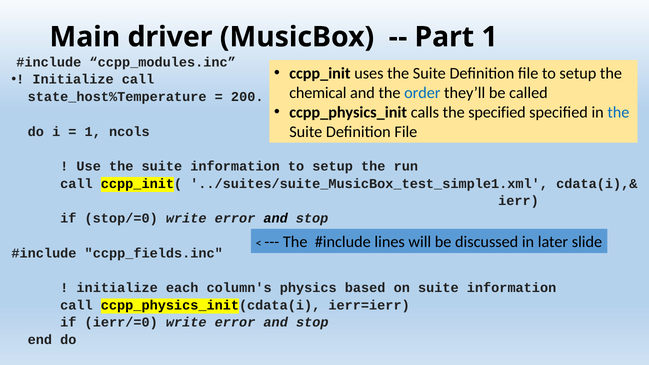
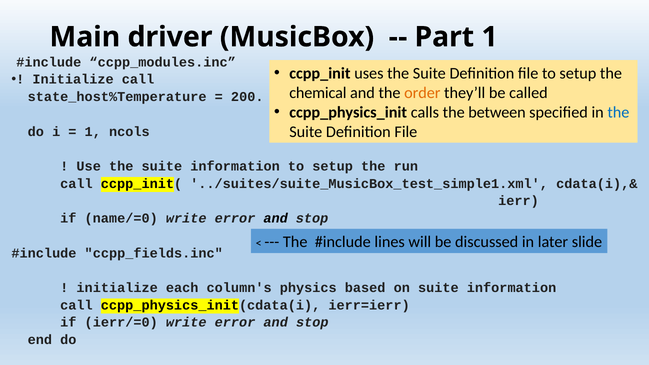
order colour: blue -> orange
the specified: specified -> between
stop/=0: stop/=0 -> name/=0
